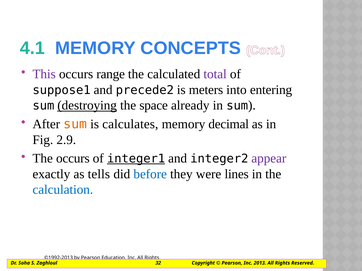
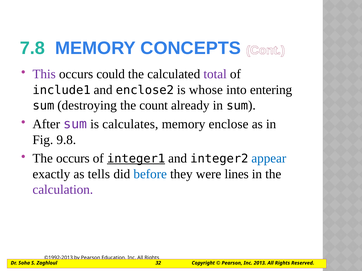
4.1: 4.1 -> 7.8
range: range -> could
suppose1: suppose1 -> include1
precede2: precede2 -> enclose2
meters: meters -> whose
destroying underline: present -> none
space: space -> count
sum at (75, 124) colour: orange -> purple
decimal: decimal -> enclose
2.9: 2.9 -> 9.8
appear colour: purple -> blue
calculation colour: blue -> purple
